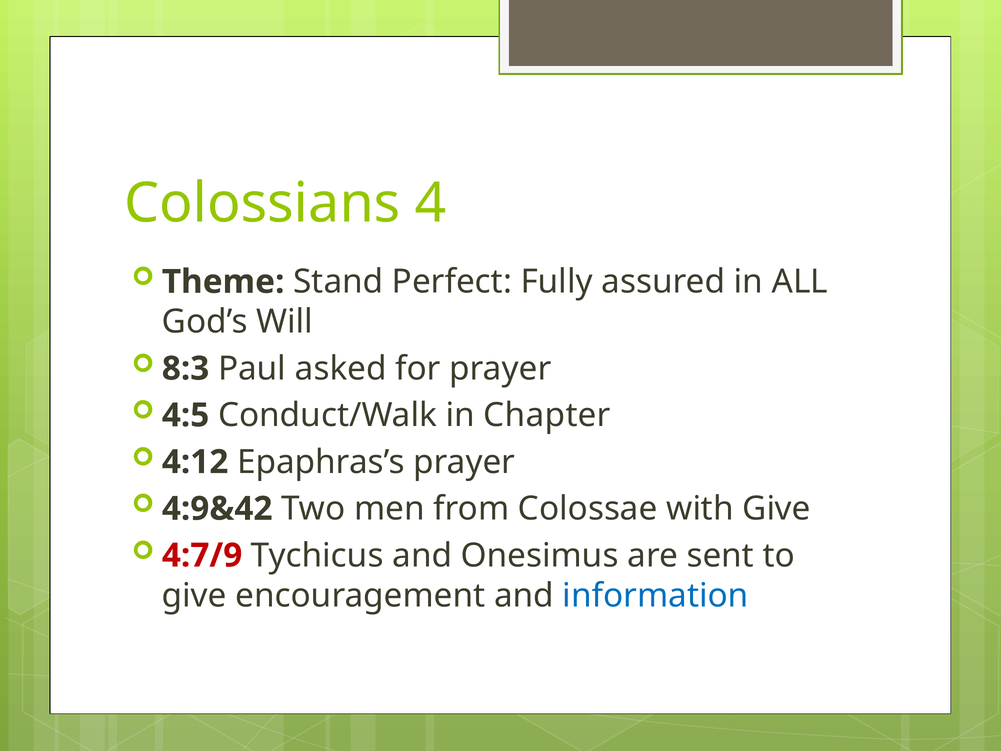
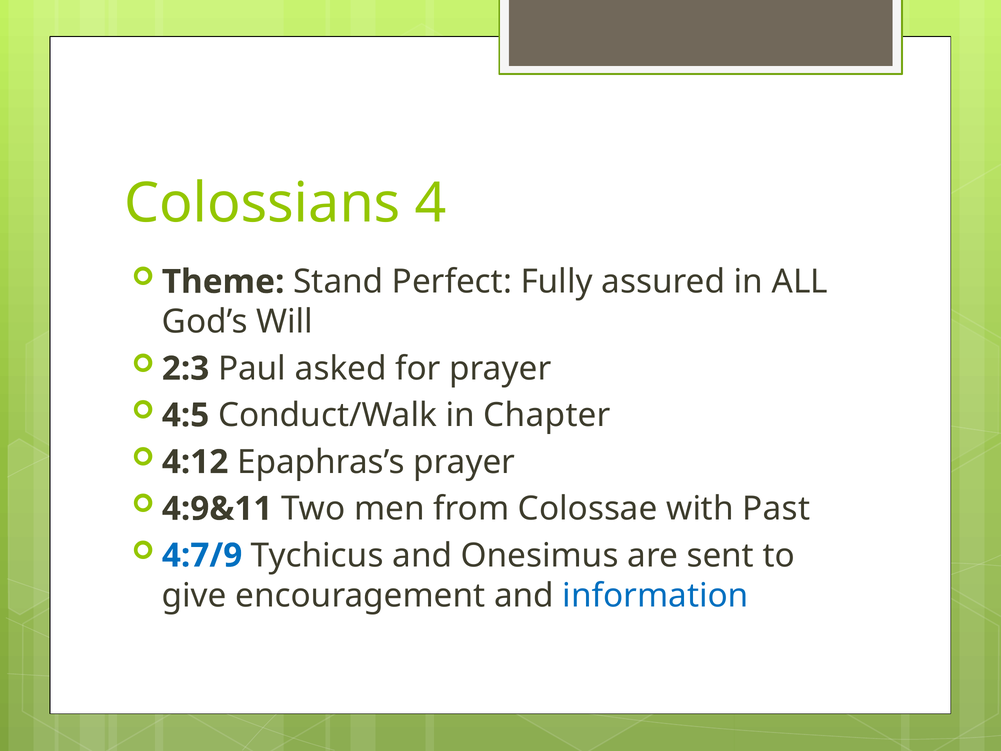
8:3: 8:3 -> 2:3
4:9&42: 4:9&42 -> 4:9&11
with Give: Give -> Past
4:7/9 colour: red -> blue
